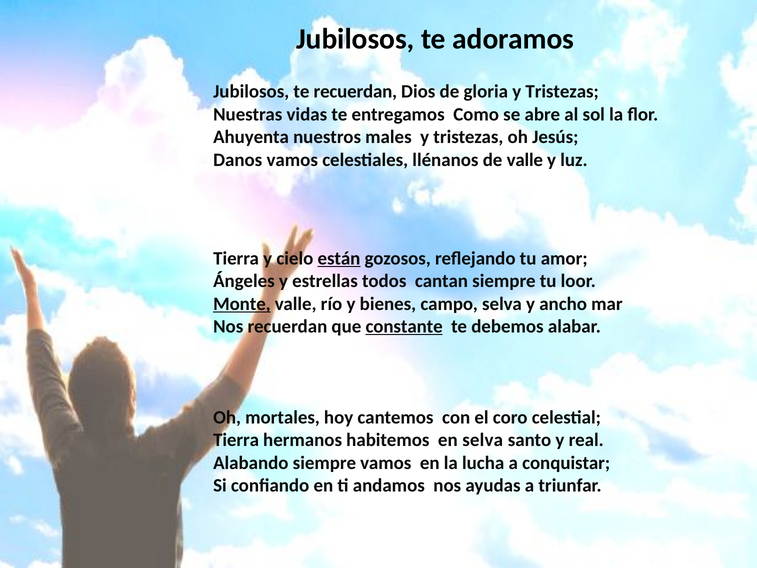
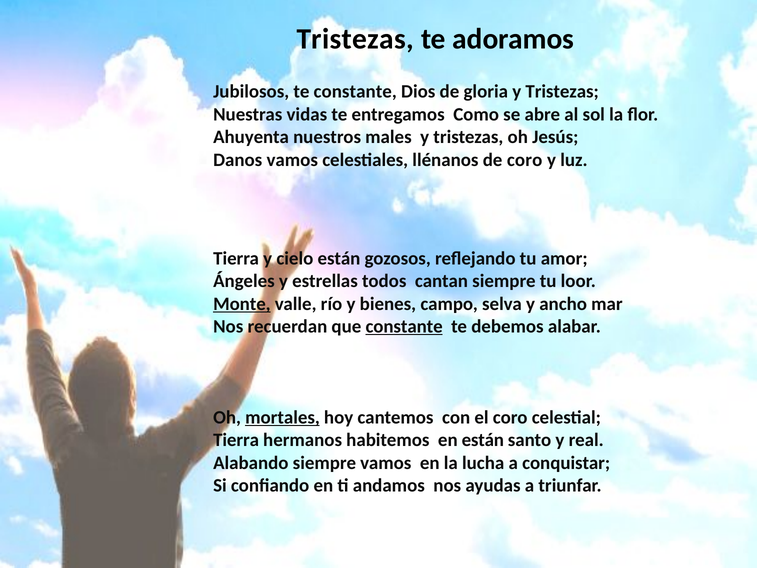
Jubilosos at (355, 39): Jubilosos -> Tristezas
te recuerdan: recuerdan -> constante
de valle: valle -> coro
están at (339, 258) underline: present -> none
mortales underline: none -> present
en selva: selva -> están
